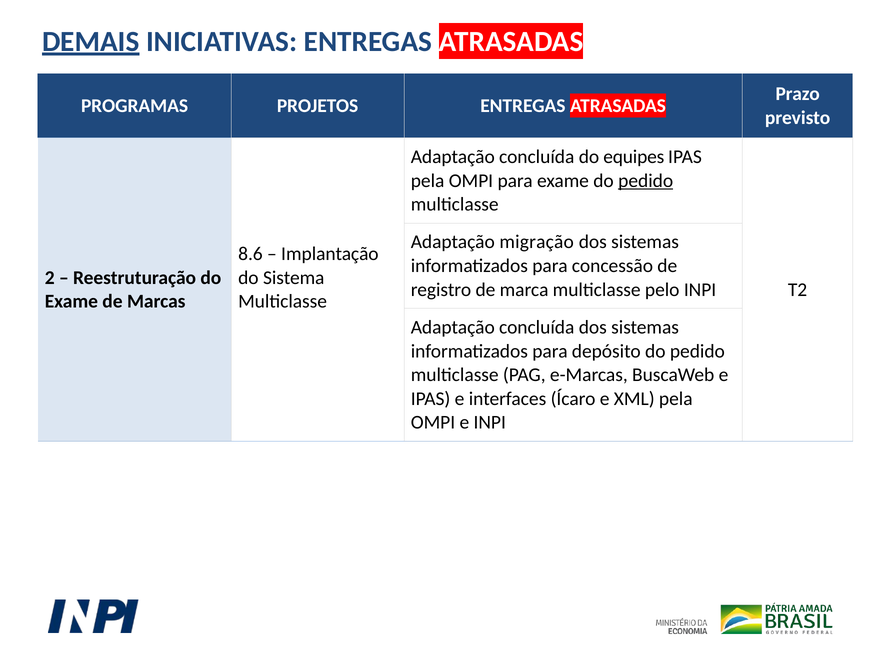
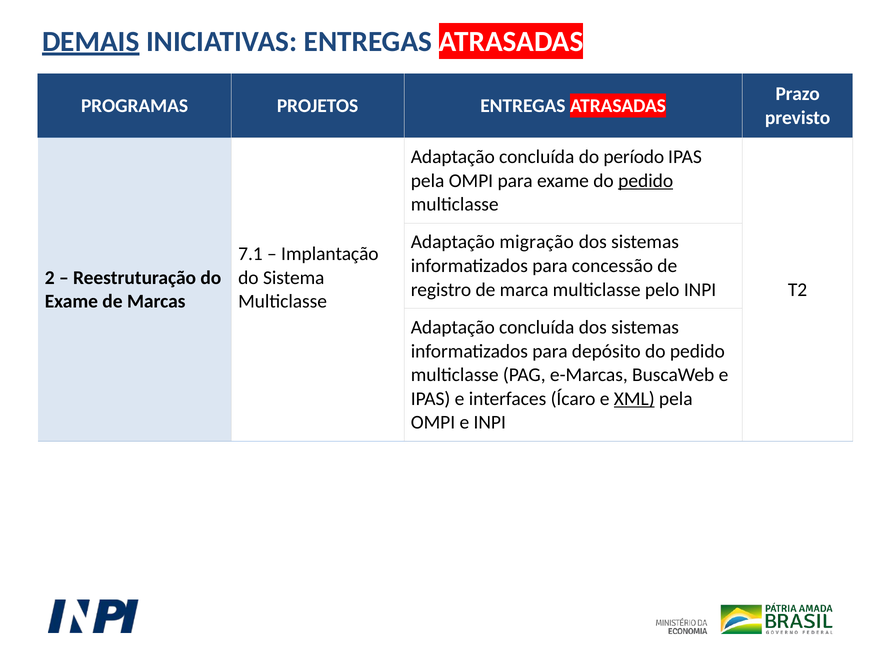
equipes: equipes -> período
8.6: 8.6 -> 7.1
XML underline: none -> present
